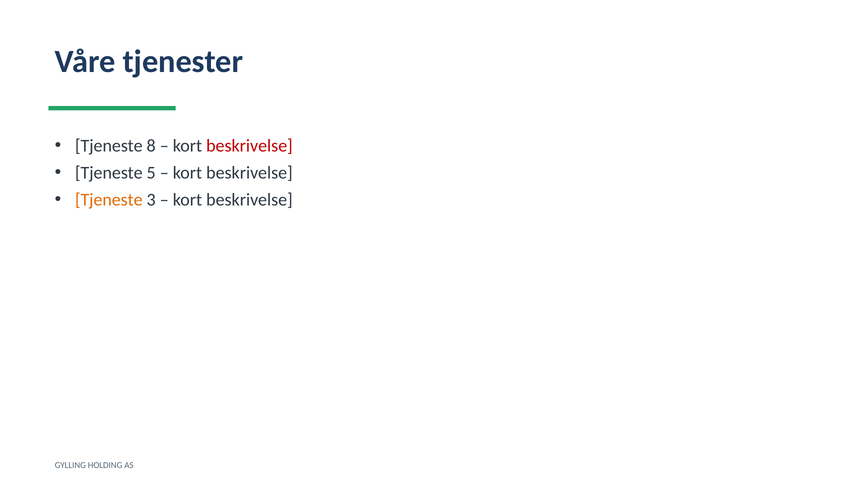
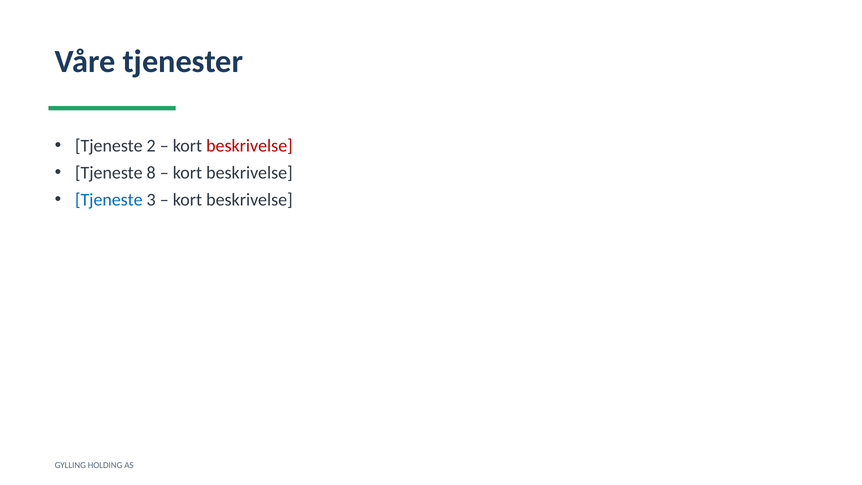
8: 8 -> 2
5: 5 -> 8
Tjeneste at (109, 200) colour: orange -> blue
